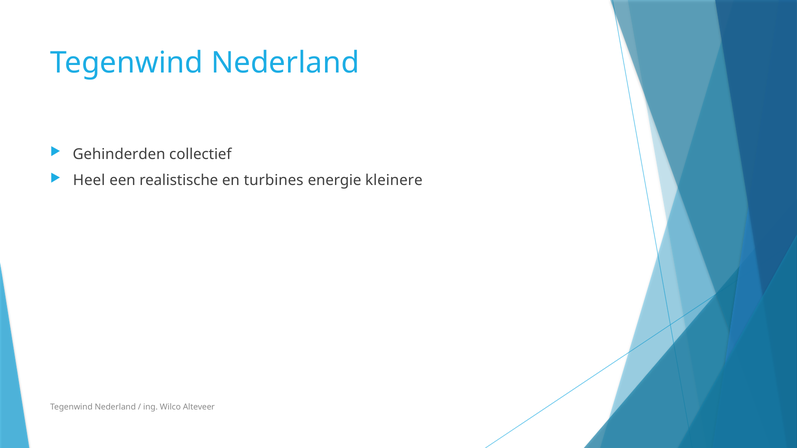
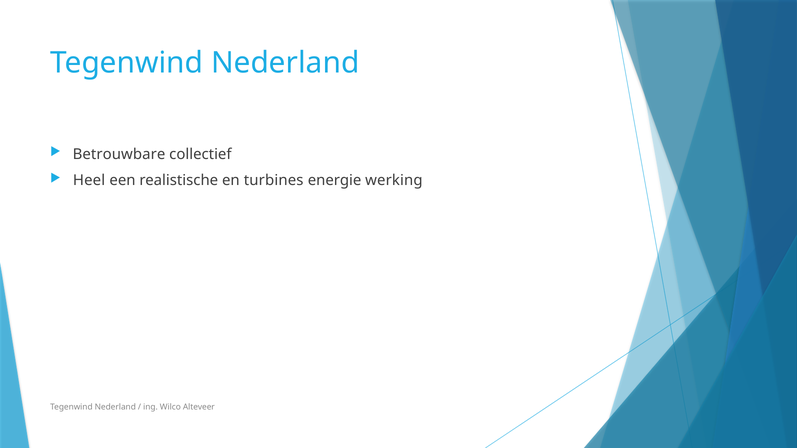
Gehinderden: Gehinderden -> Betrouwbare
kleinere: kleinere -> werking
